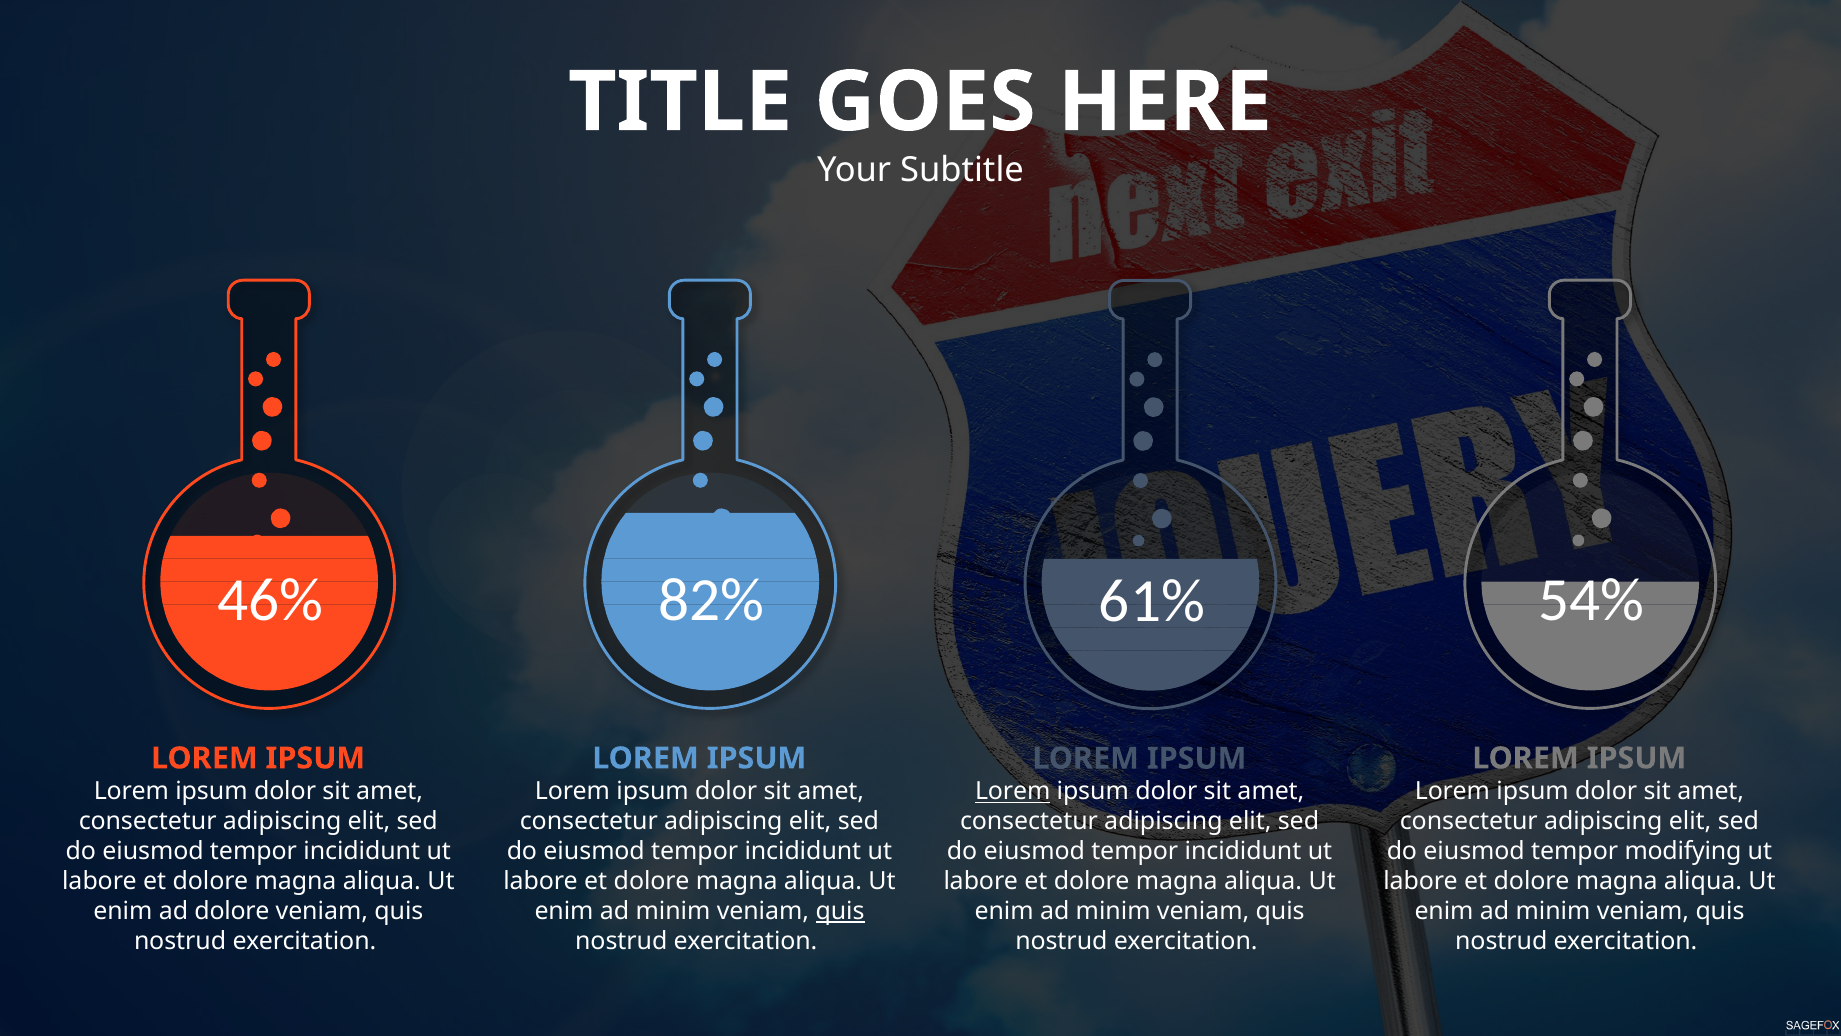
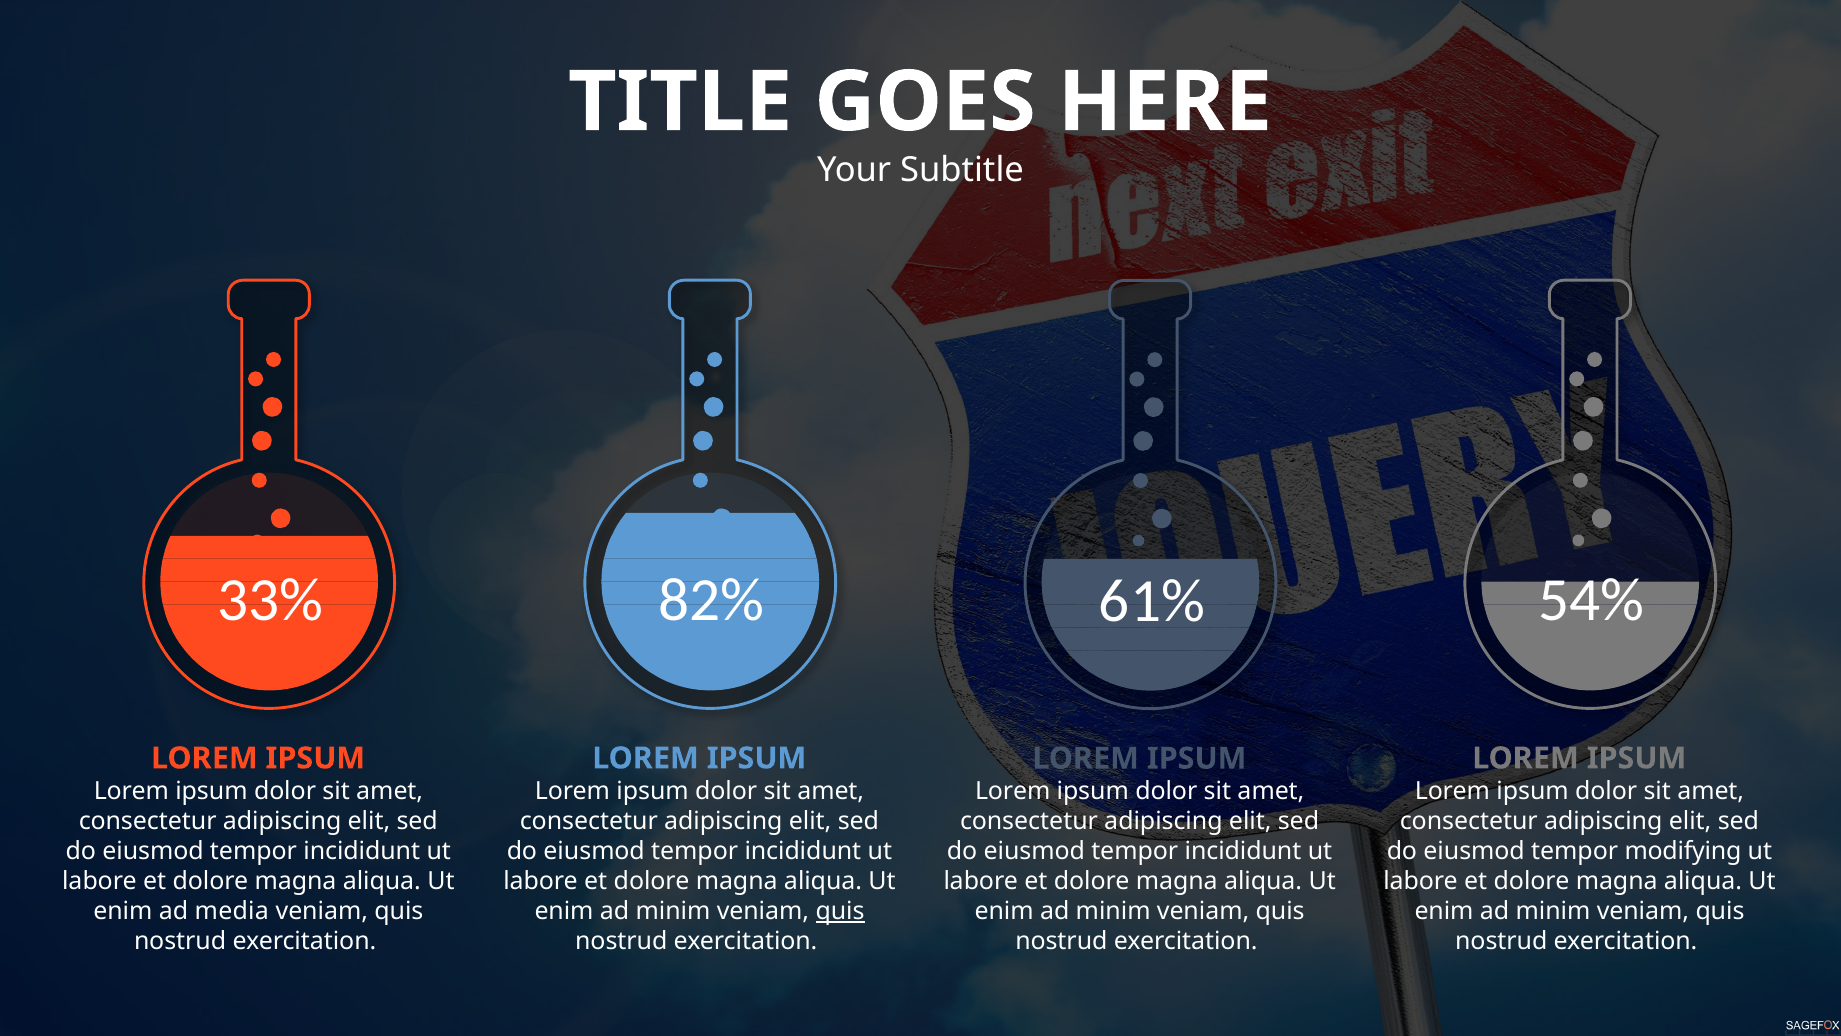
46%: 46% -> 33%
Lorem at (1013, 791) underline: present -> none
ad dolore: dolore -> media
